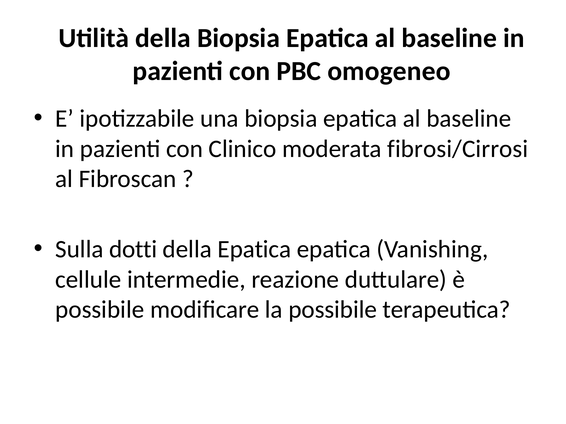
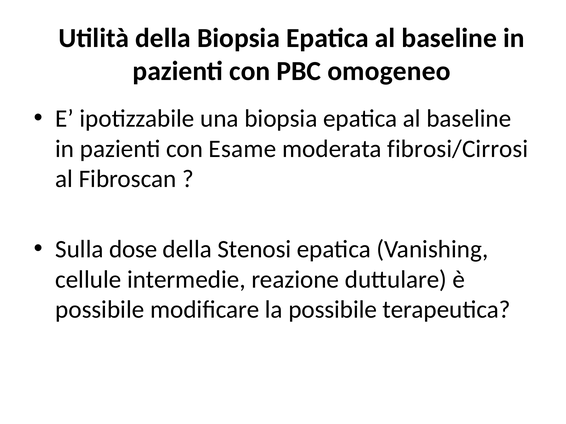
Clinico: Clinico -> Esame
dotti: dotti -> dose
della Epatica: Epatica -> Stenosi
